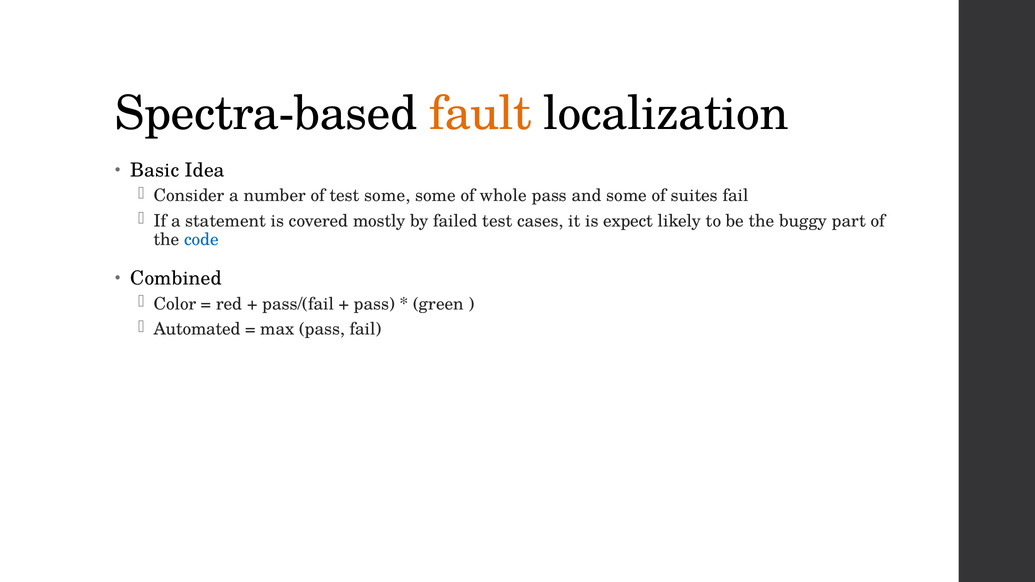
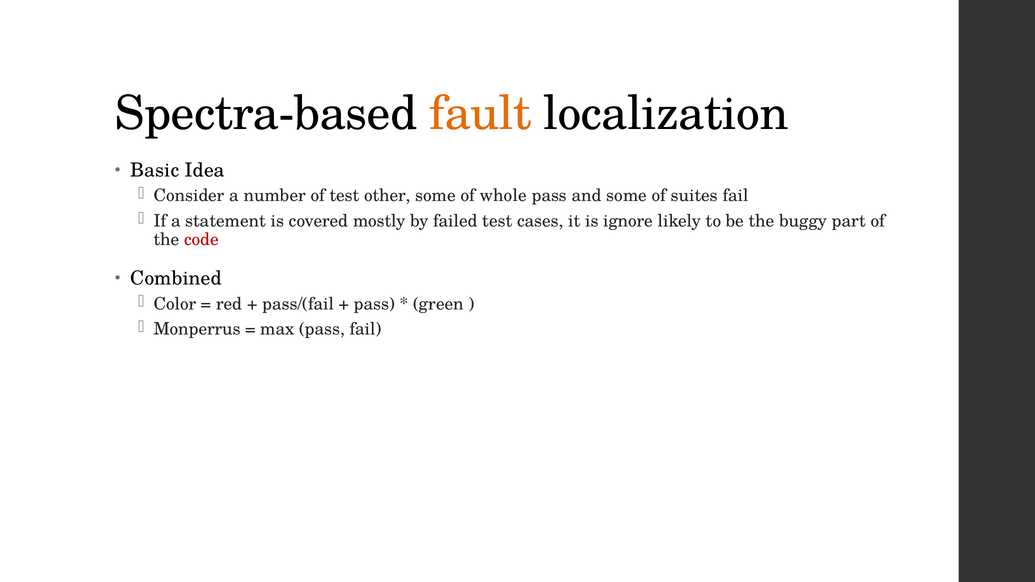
test some: some -> other
expect: expect -> ignore
code colour: blue -> red
Automated: Automated -> Monperrus
